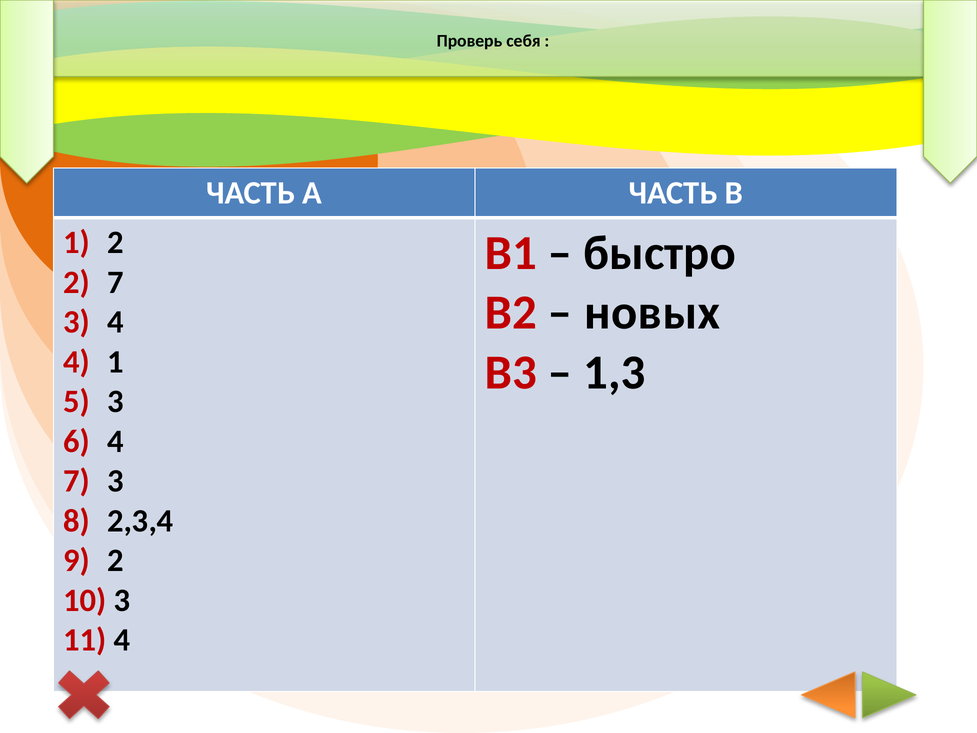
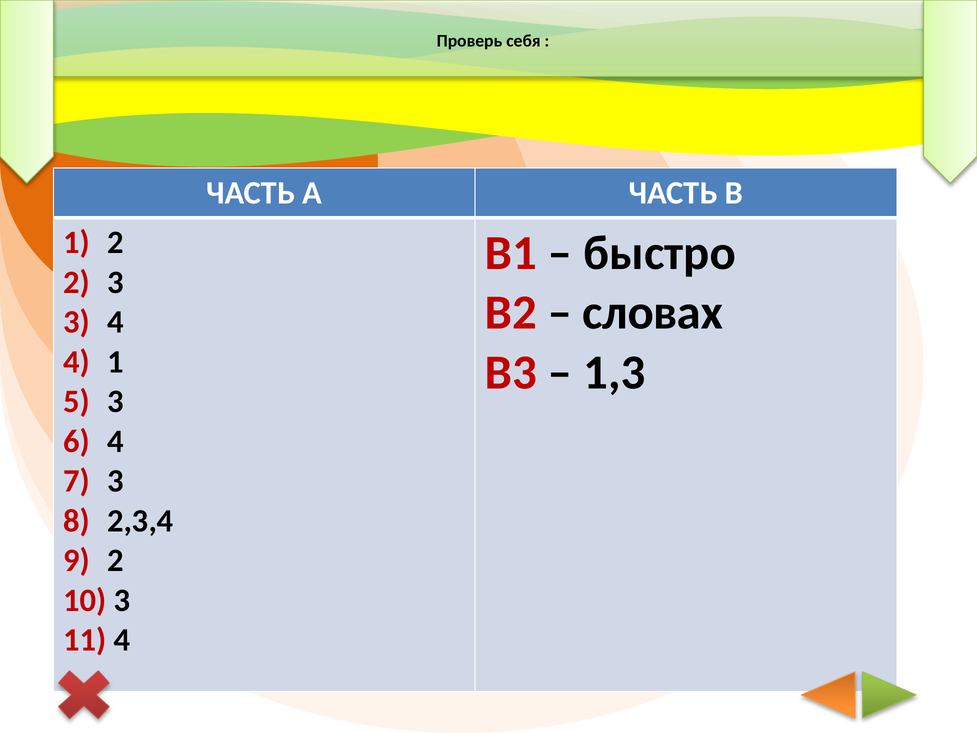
2 7: 7 -> 3
новых: новых -> словах
